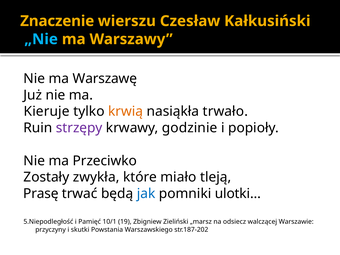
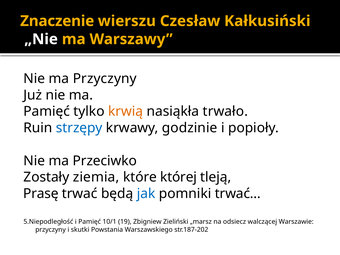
„Nie colour: light blue -> white
ma Warszawę: Warszawę -> Przyczyny
Kieruje at (47, 111): Kieruje -> Pamięć
strzępy colour: purple -> blue
zwykła: zwykła -> ziemia
miało: miało -> której
ulotki…: ulotki… -> trwać…
